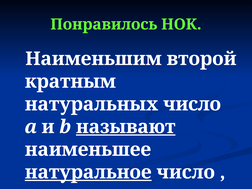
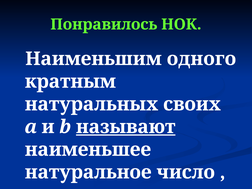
второй: второй -> одного
натуральных число: число -> своих
натуральное underline: present -> none
